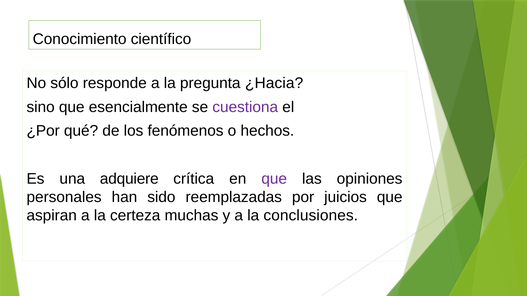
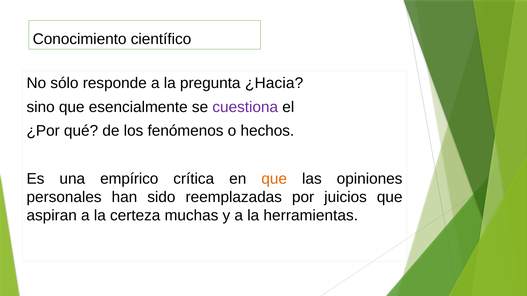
adquiere: adquiere -> empírico
que at (274, 179) colour: purple -> orange
conclusiones: conclusiones -> herramientas
